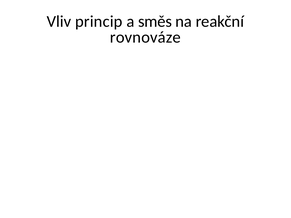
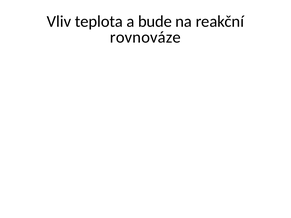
princip: princip -> teplota
směs: směs -> bude
